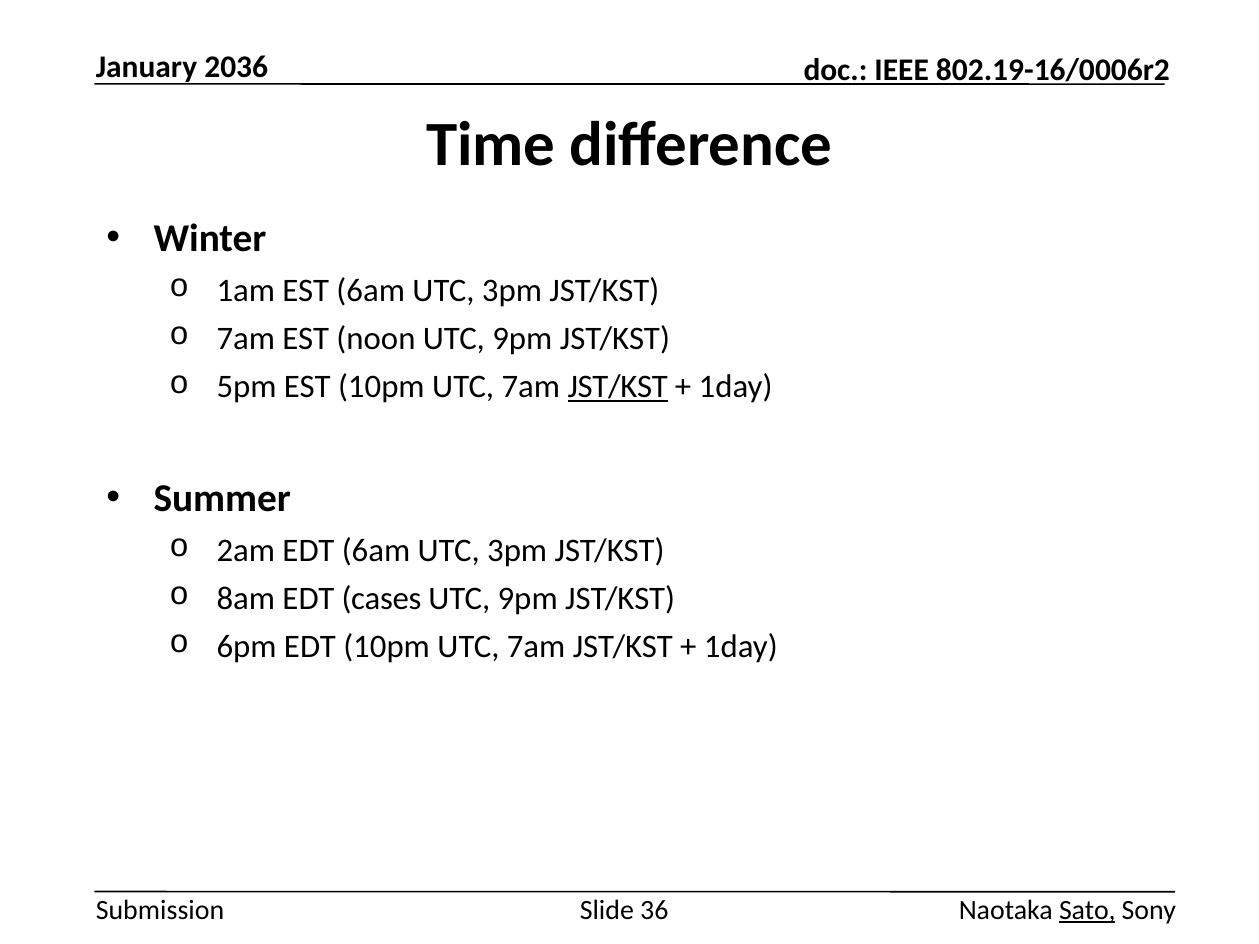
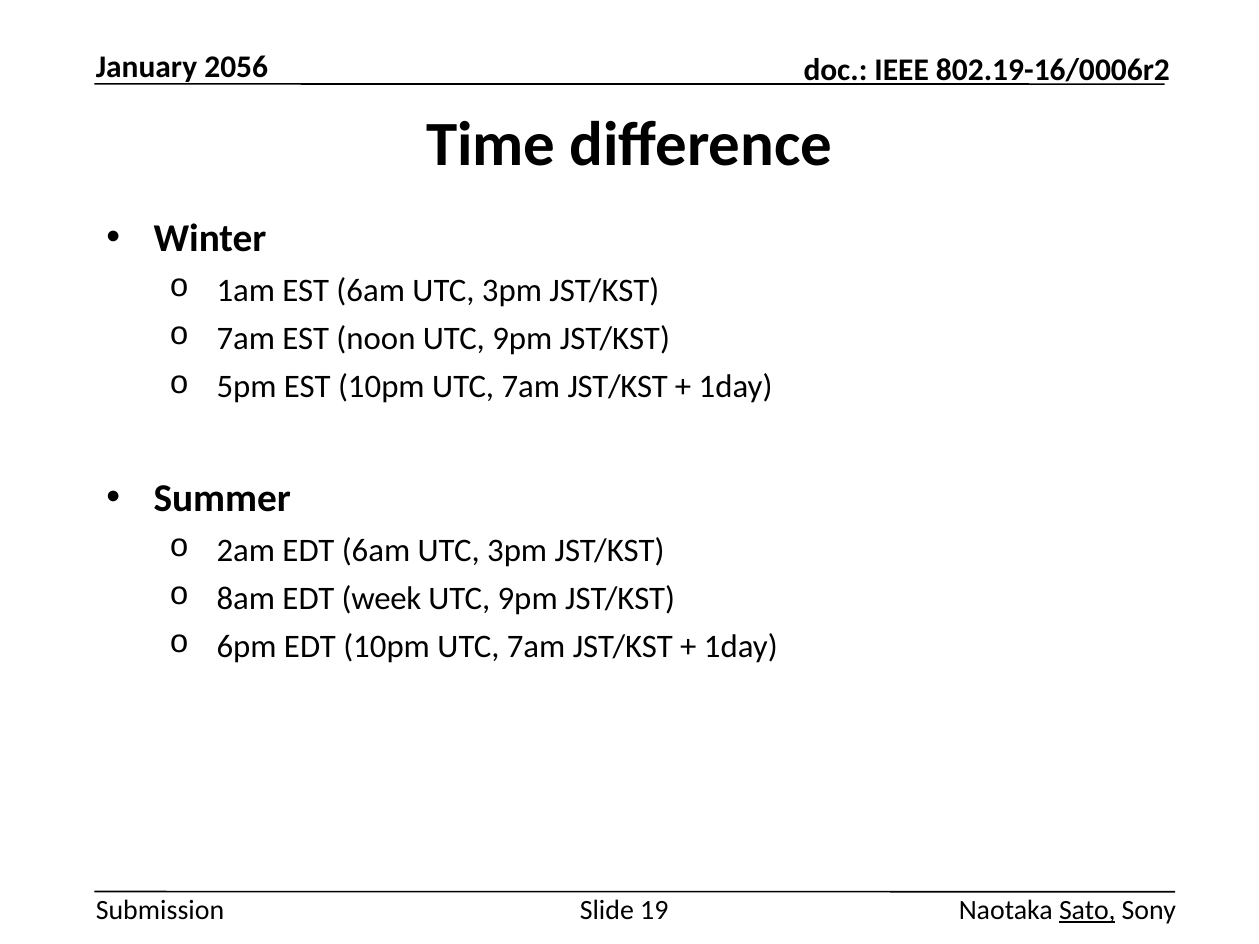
2036: 2036 -> 2056
JST/KST at (618, 387) underline: present -> none
cases: cases -> week
36: 36 -> 19
